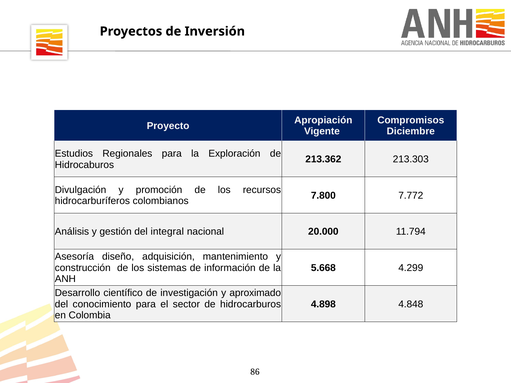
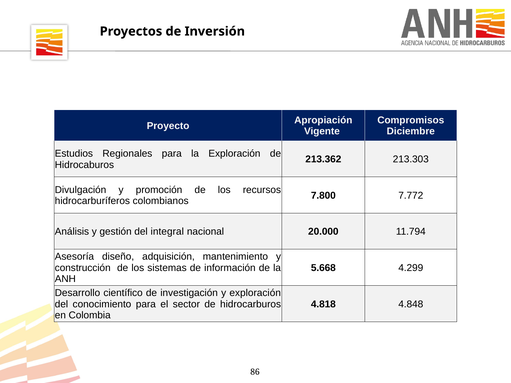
y aproximado: aproximado -> exploración
4.898: 4.898 -> 4.818
